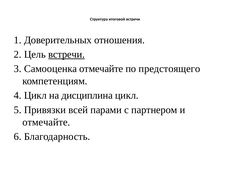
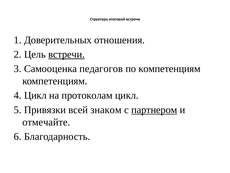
Самооценка отмечайте: отмечайте -> педагогов
по предстоящего: предстоящего -> компетенциям
дисциплина: дисциплина -> протоколам
парами: парами -> знаком
партнером underline: none -> present
